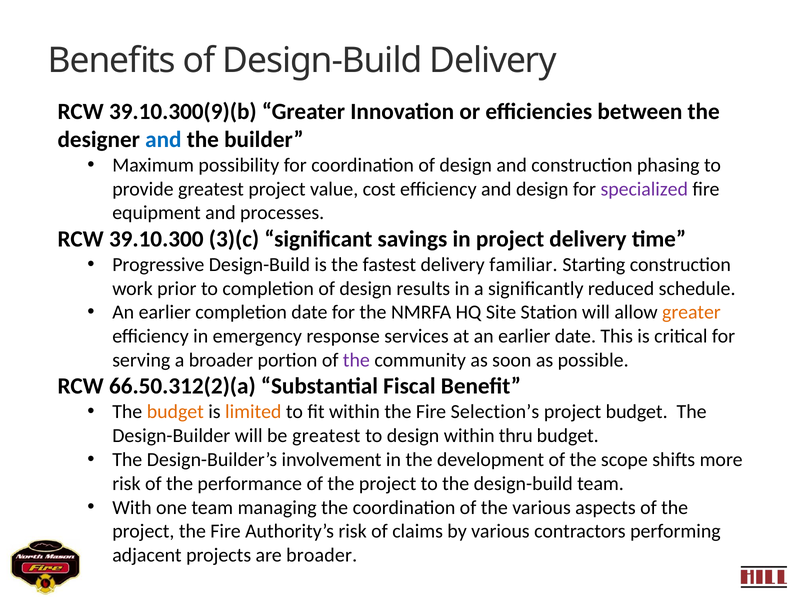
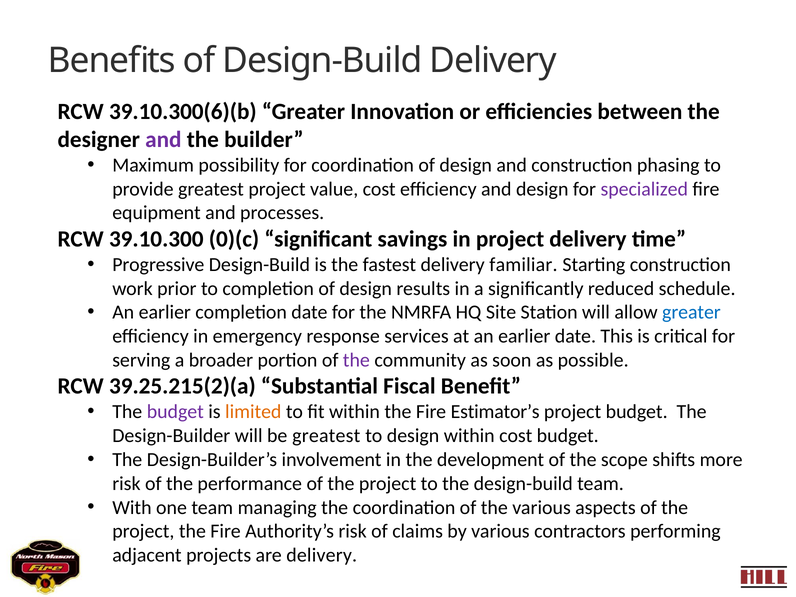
39.10.300(9)(b: 39.10.300(9)(b -> 39.10.300(6)(b
and at (163, 140) colour: blue -> purple
3)(c: 3)(c -> 0)(c
greater at (691, 312) colour: orange -> blue
66.50.312(2)(a: 66.50.312(2)(a -> 39.25.215(2)(a
budget at (175, 412) colour: orange -> purple
Selection’s: Selection’s -> Estimator’s
within thru: thru -> cost
are broader: broader -> delivery
